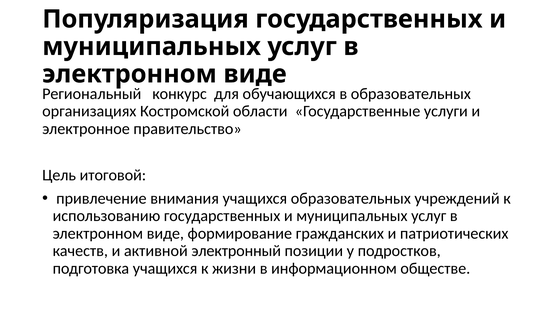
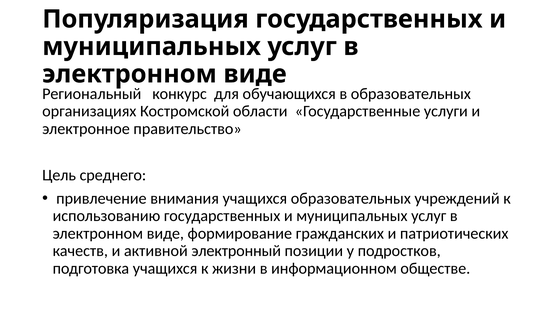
итоговой: итоговой -> среднего
